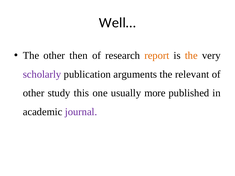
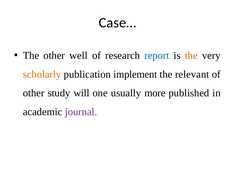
Well…: Well… -> Case…
then: then -> well
report colour: orange -> blue
scholarly colour: purple -> orange
arguments: arguments -> implement
this: this -> will
